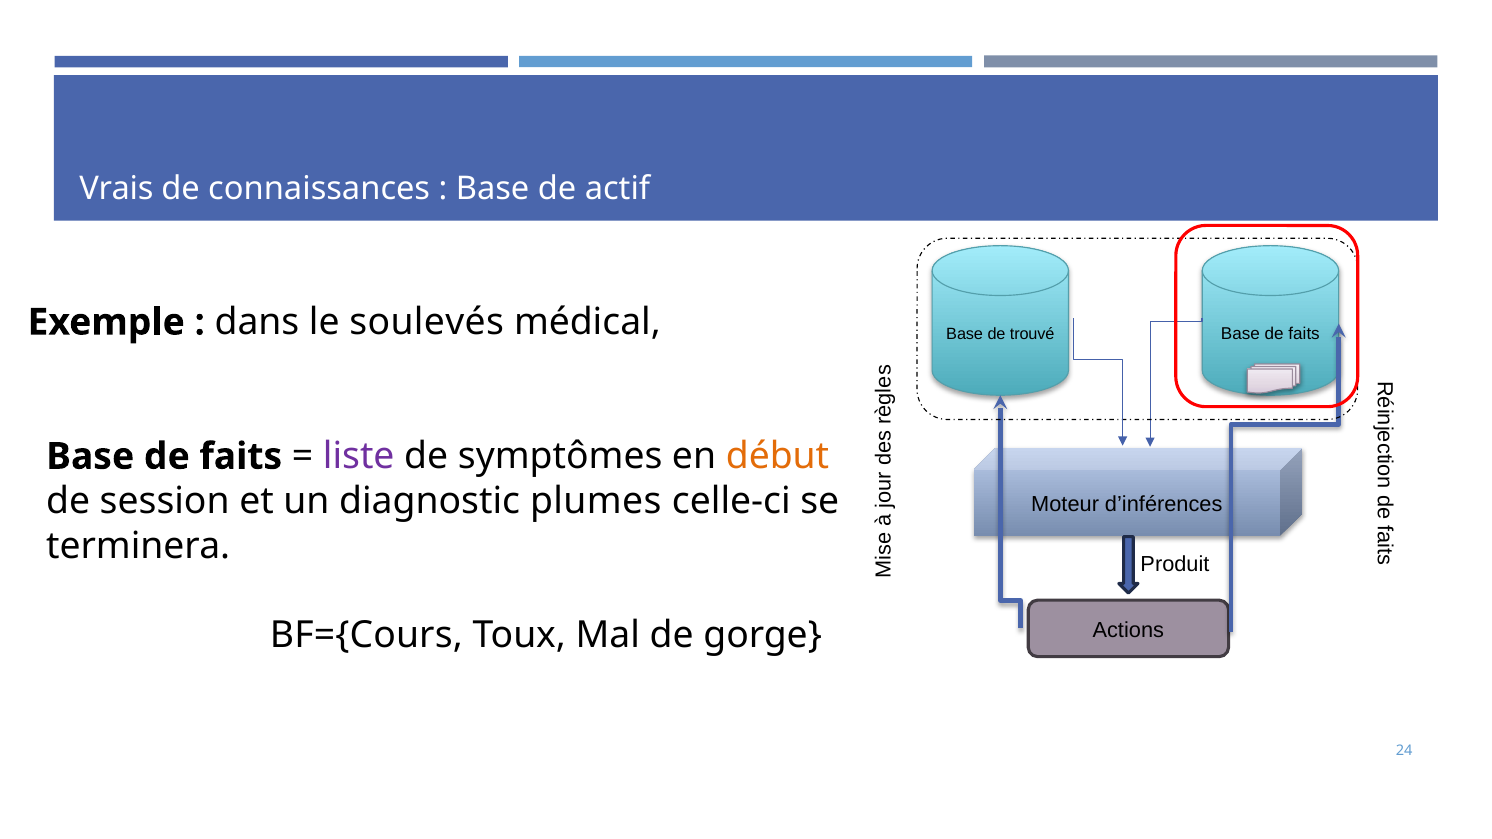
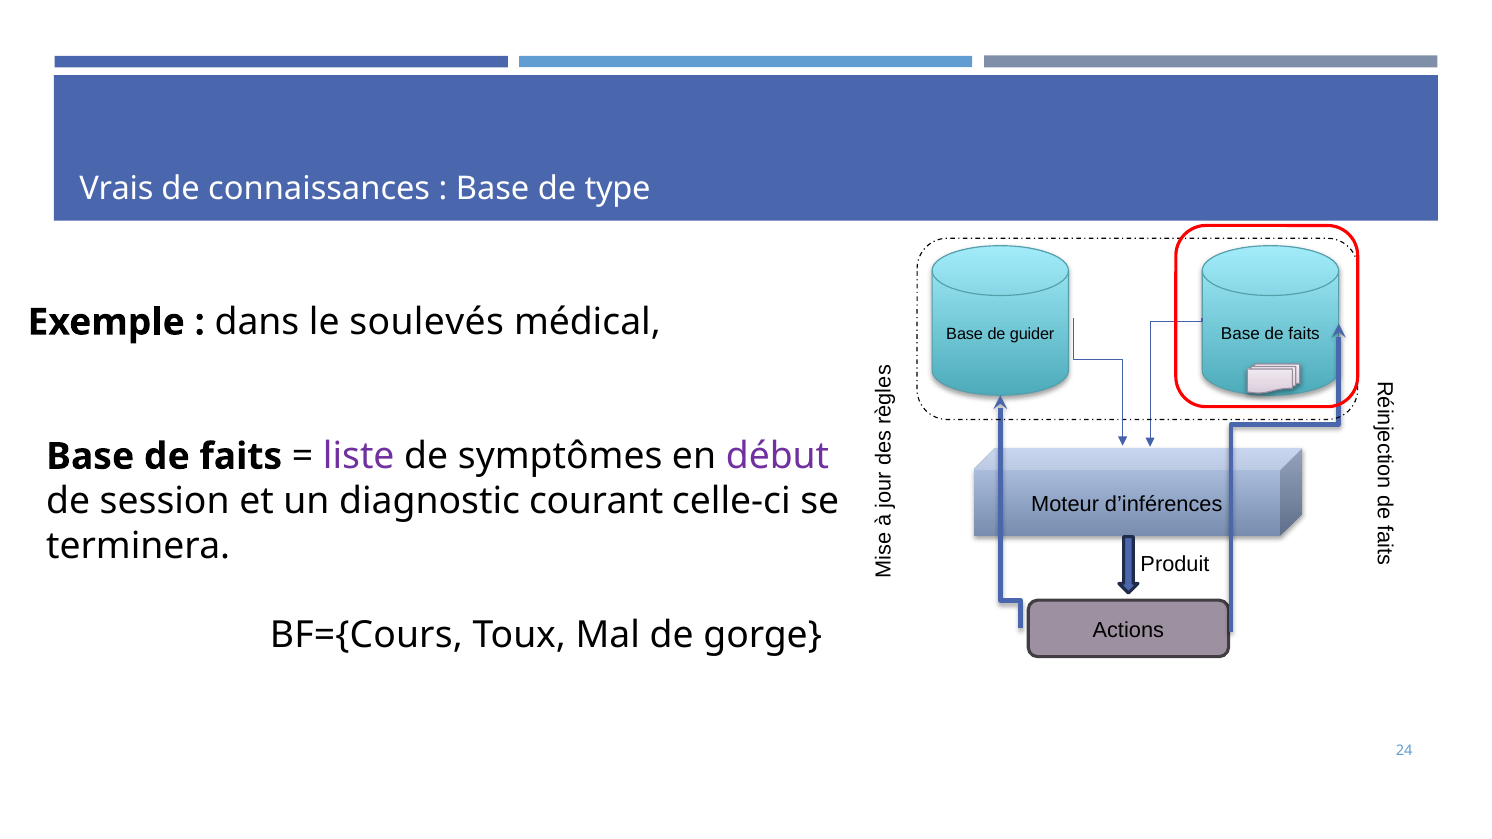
actif: actif -> type
trouvé: trouvé -> guider
début colour: orange -> purple
plumes: plumes -> courant
